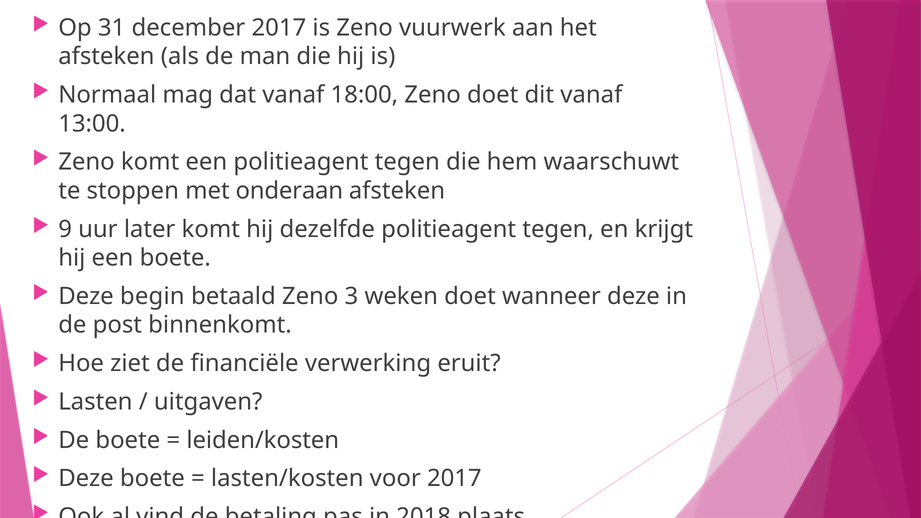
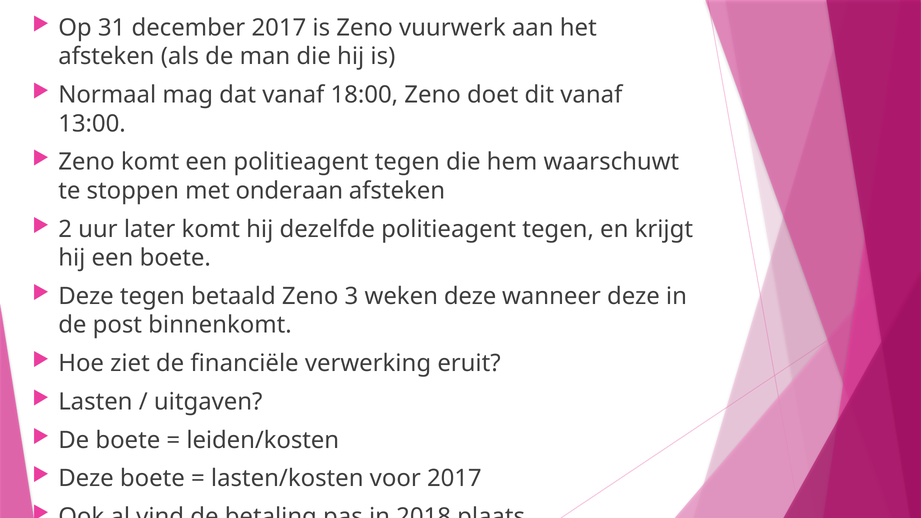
9: 9 -> 2
Deze begin: begin -> tegen
weken doet: doet -> deze
